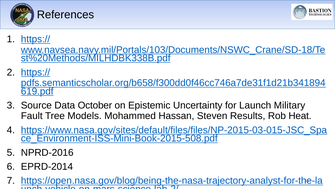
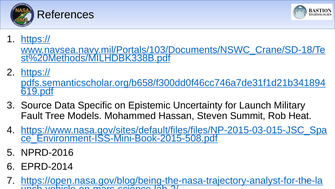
October: October -> Specific
Results: Results -> Summit
